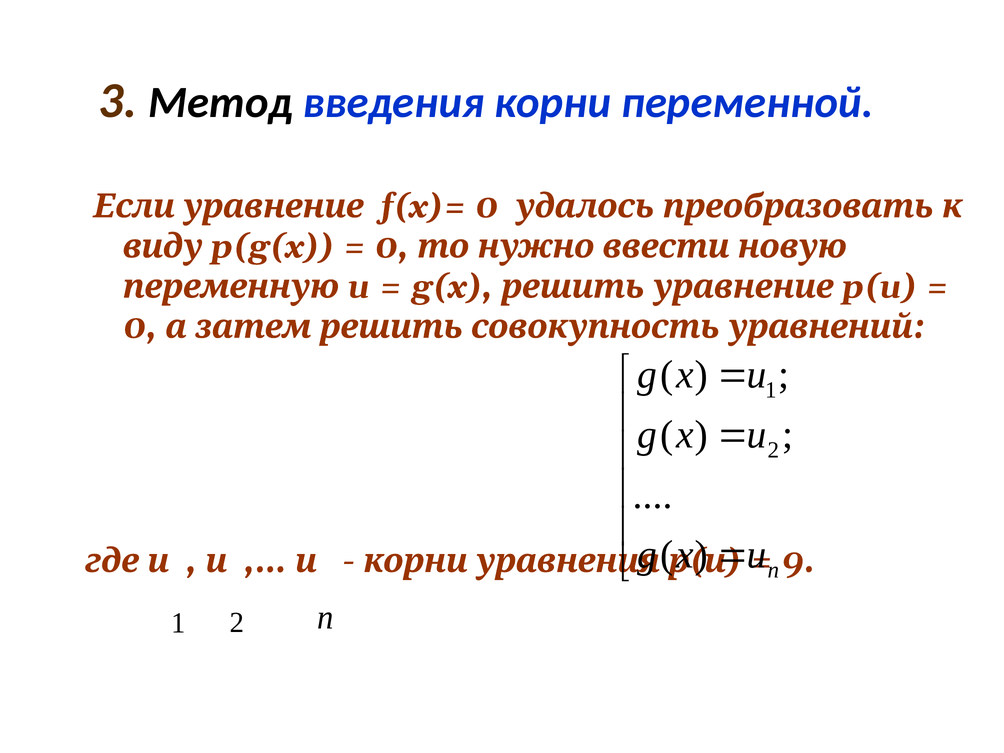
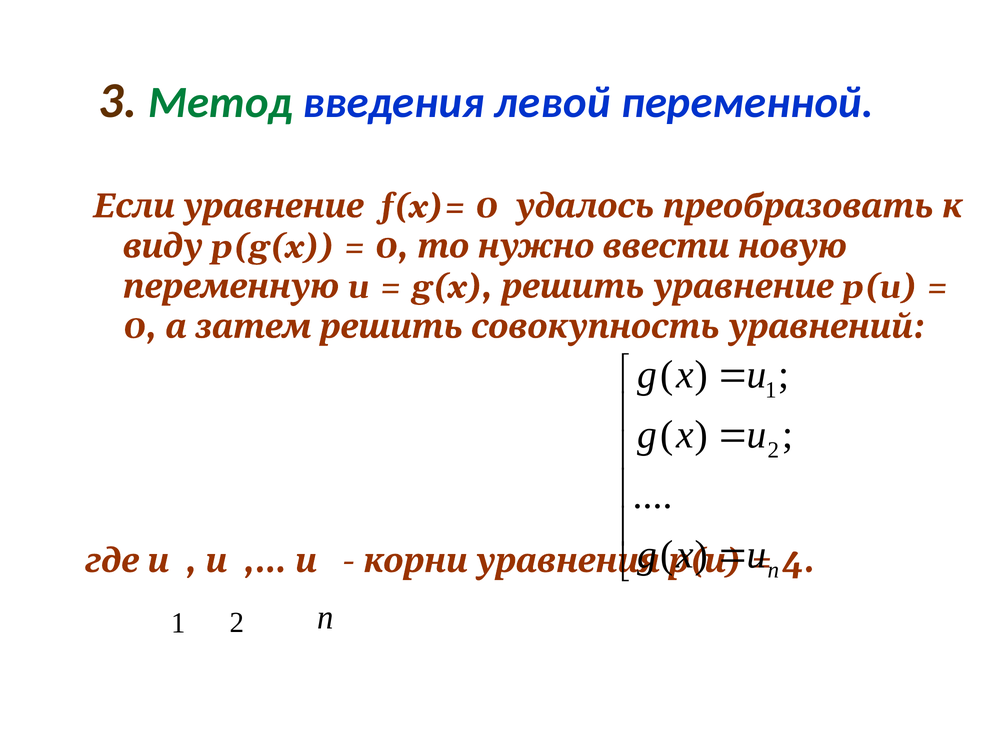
Метод colour: black -> green
корни: корни -> левой
9: 9 -> 4
